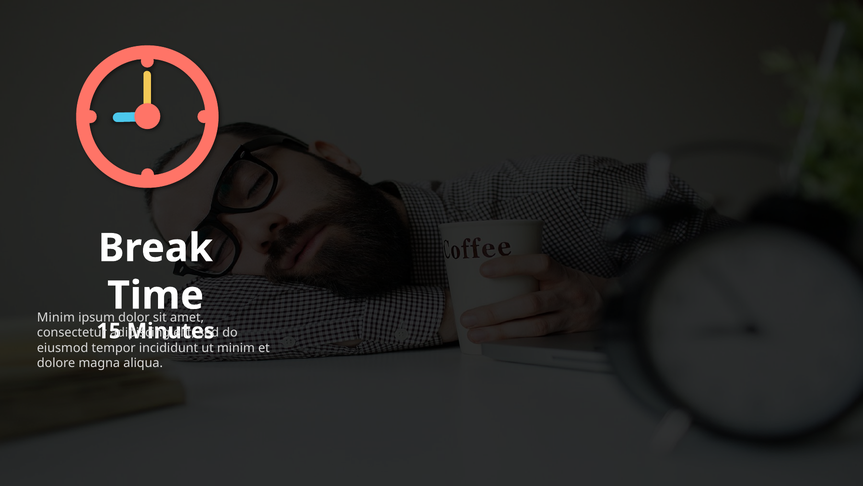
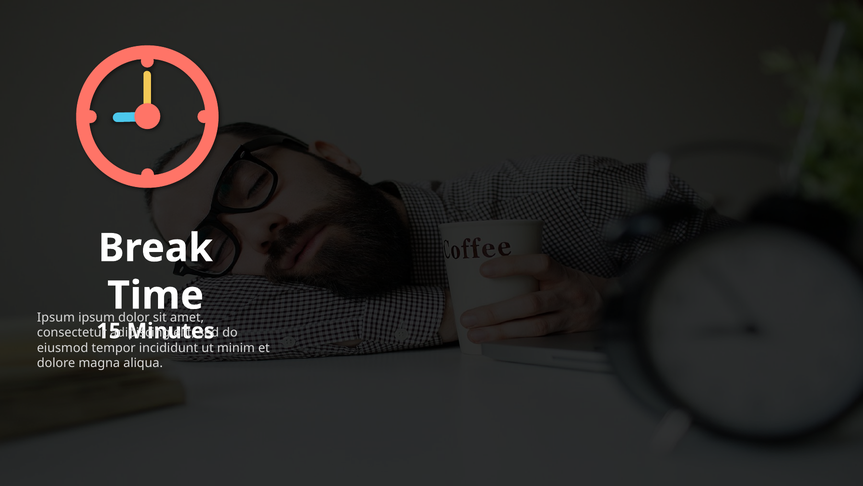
Minim at (56, 317): Minim -> Ipsum
